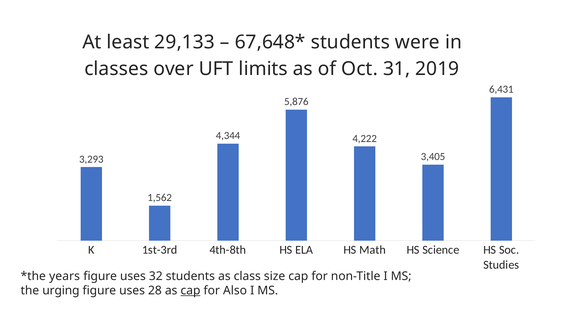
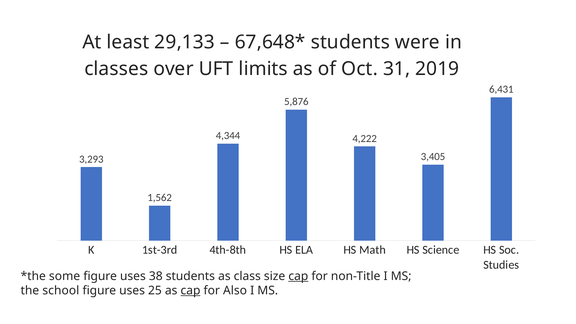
years: years -> some
32: 32 -> 38
cap at (298, 276) underline: none -> present
urging: urging -> school
28: 28 -> 25
